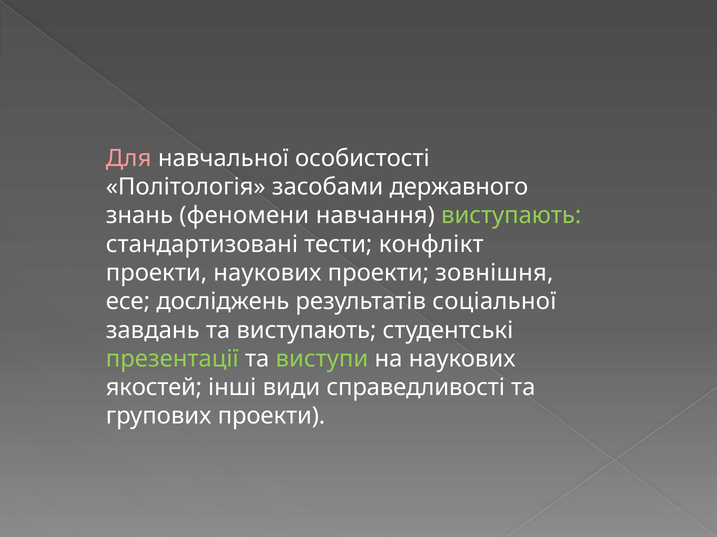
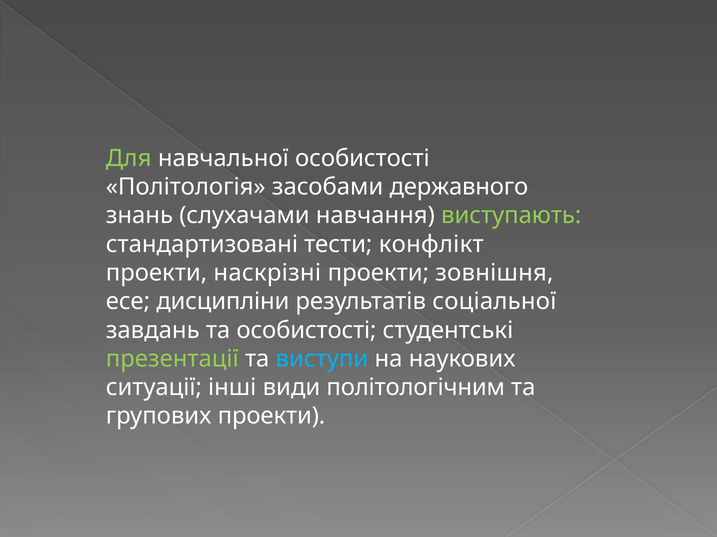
Для colour: pink -> light green
феномени: феномени -> слухачами
проекти наукових: наукових -> наскрізні
досліджень: досліджень -> дисципліни
та виступають: виступають -> особистості
виступи colour: light green -> light blue
якостей: якостей -> ситуації
справедливості: справедливості -> політологічним
